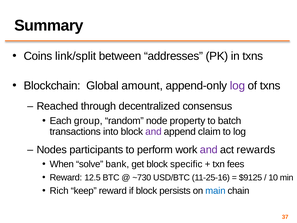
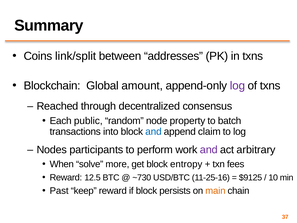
group: group -> public
and at (153, 131) colour: purple -> blue
rewards: rewards -> arbitrary
bank: bank -> more
specific: specific -> entropy
Rich: Rich -> Past
main colour: blue -> orange
